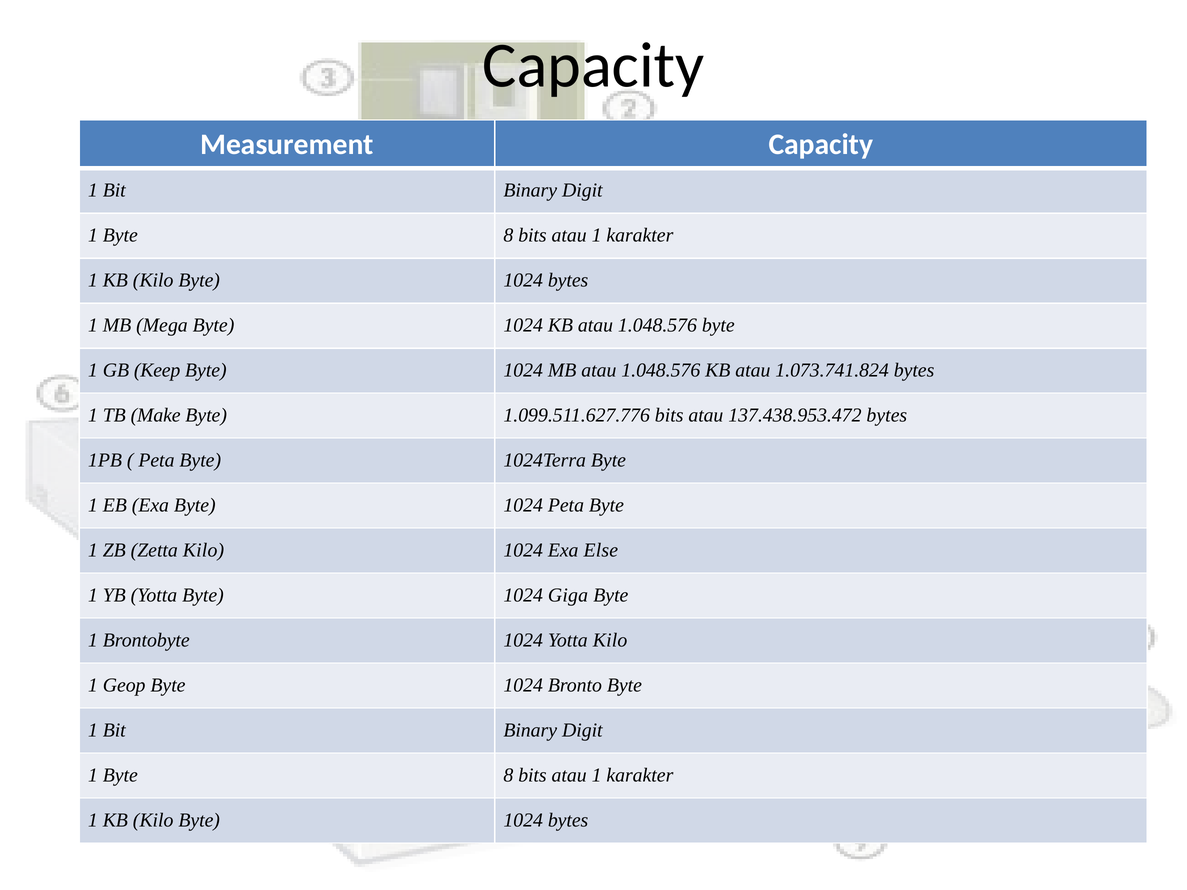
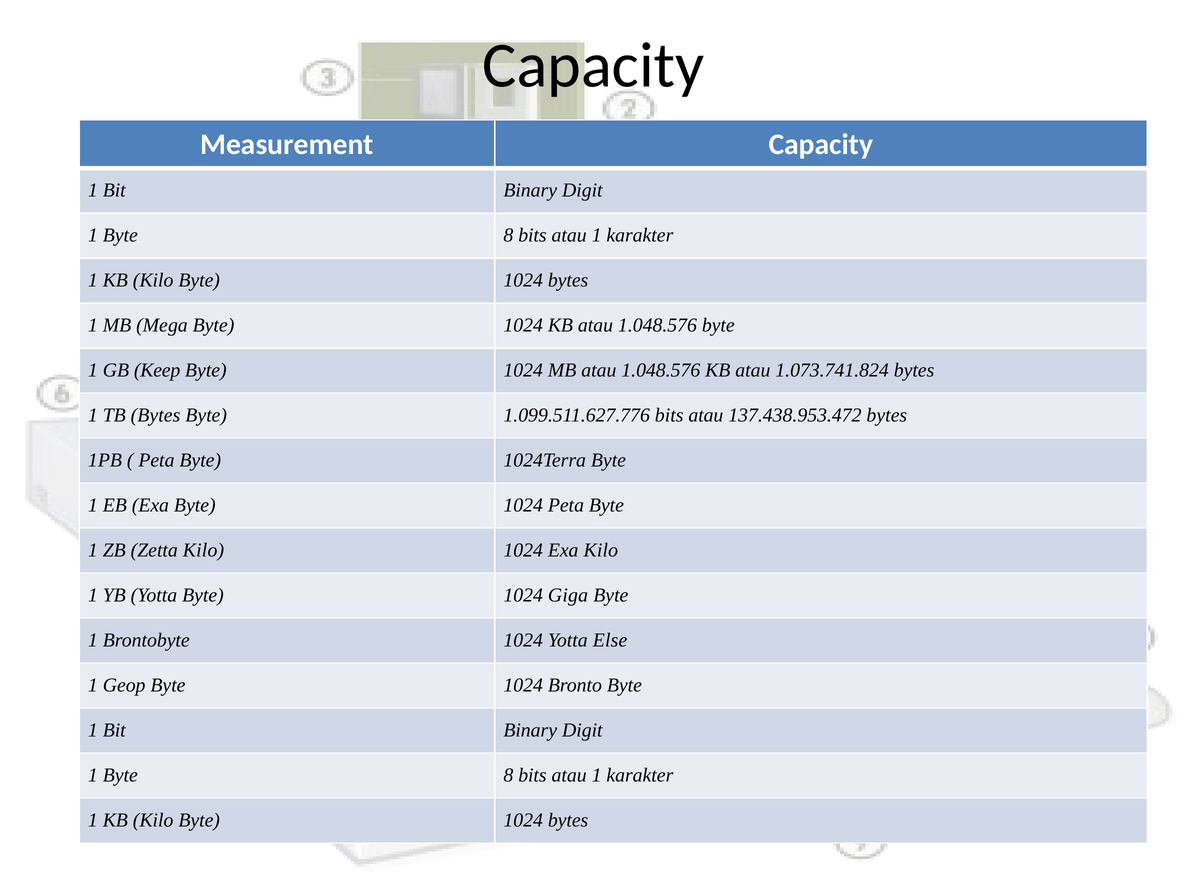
TB Make: Make -> Bytes
Exa Else: Else -> Kilo
Yotta Kilo: Kilo -> Else
